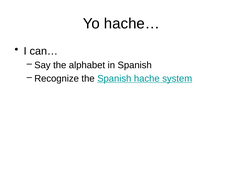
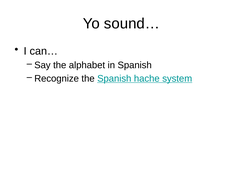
hache…: hache… -> sound…
